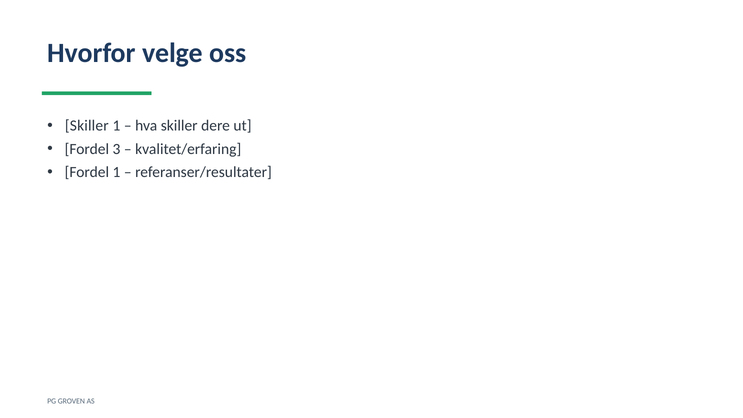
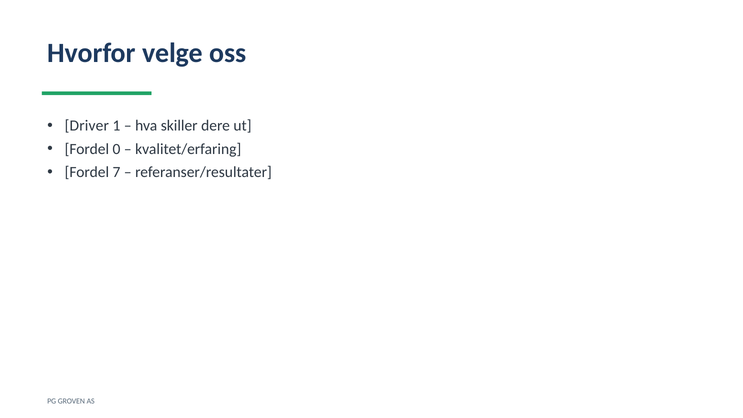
Skiller at (87, 126): Skiller -> Driver
3: 3 -> 0
Fordel 1: 1 -> 7
